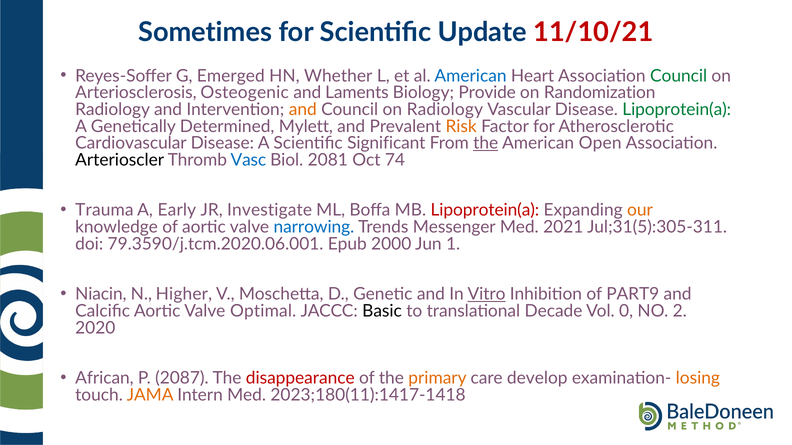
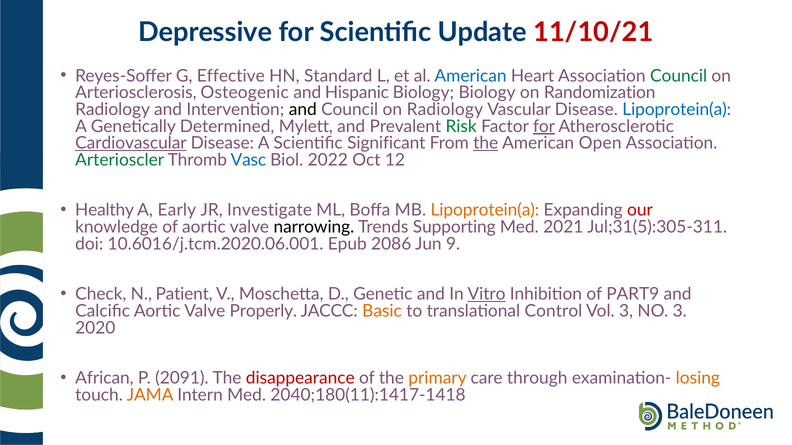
Sometimes: Sometimes -> Depressive
Emerged: Emerged -> Effective
Whether: Whether -> Standard
Laments: Laments -> Hispanic
Biology Provide: Provide -> Biology
and at (303, 110) colour: orange -> black
Lipoprotein(a at (677, 110) colour: green -> blue
Risk colour: orange -> green
for at (544, 126) underline: none -> present
Cardiovascular underline: none -> present
Arterioscler colour: black -> green
2081: 2081 -> 2022
74: 74 -> 12
Trauma: Trauma -> Healthy
Lipoprotein(a at (485, 210) colour: red -> orange
our colour: orange -> red
narrowing colour: blue -> black
Messenger: Messenger -> Supporting
79.3590/j.tcm.2020.06.001: 79.3590/j.tcm.2020.06.001 -> 10.6016/j.tcm.2020.06.001
2000: 2000 -> 2086
1: 1 -> 9
Niacin: Niacin -> Check
Higher: Higher -> Patient
Optimal: Optimal -> Properly
Basic colour: black -> orange
Decade: Decade -> Control
Vol 0: 0 -> 3
NO 2: 2 -> 3
2087: 2087 -> 2091
develop: develop -> through
2023;180(11):1417-1418: 2023;180(11):1417-1418 -> 2040;180(11):1417-1418
